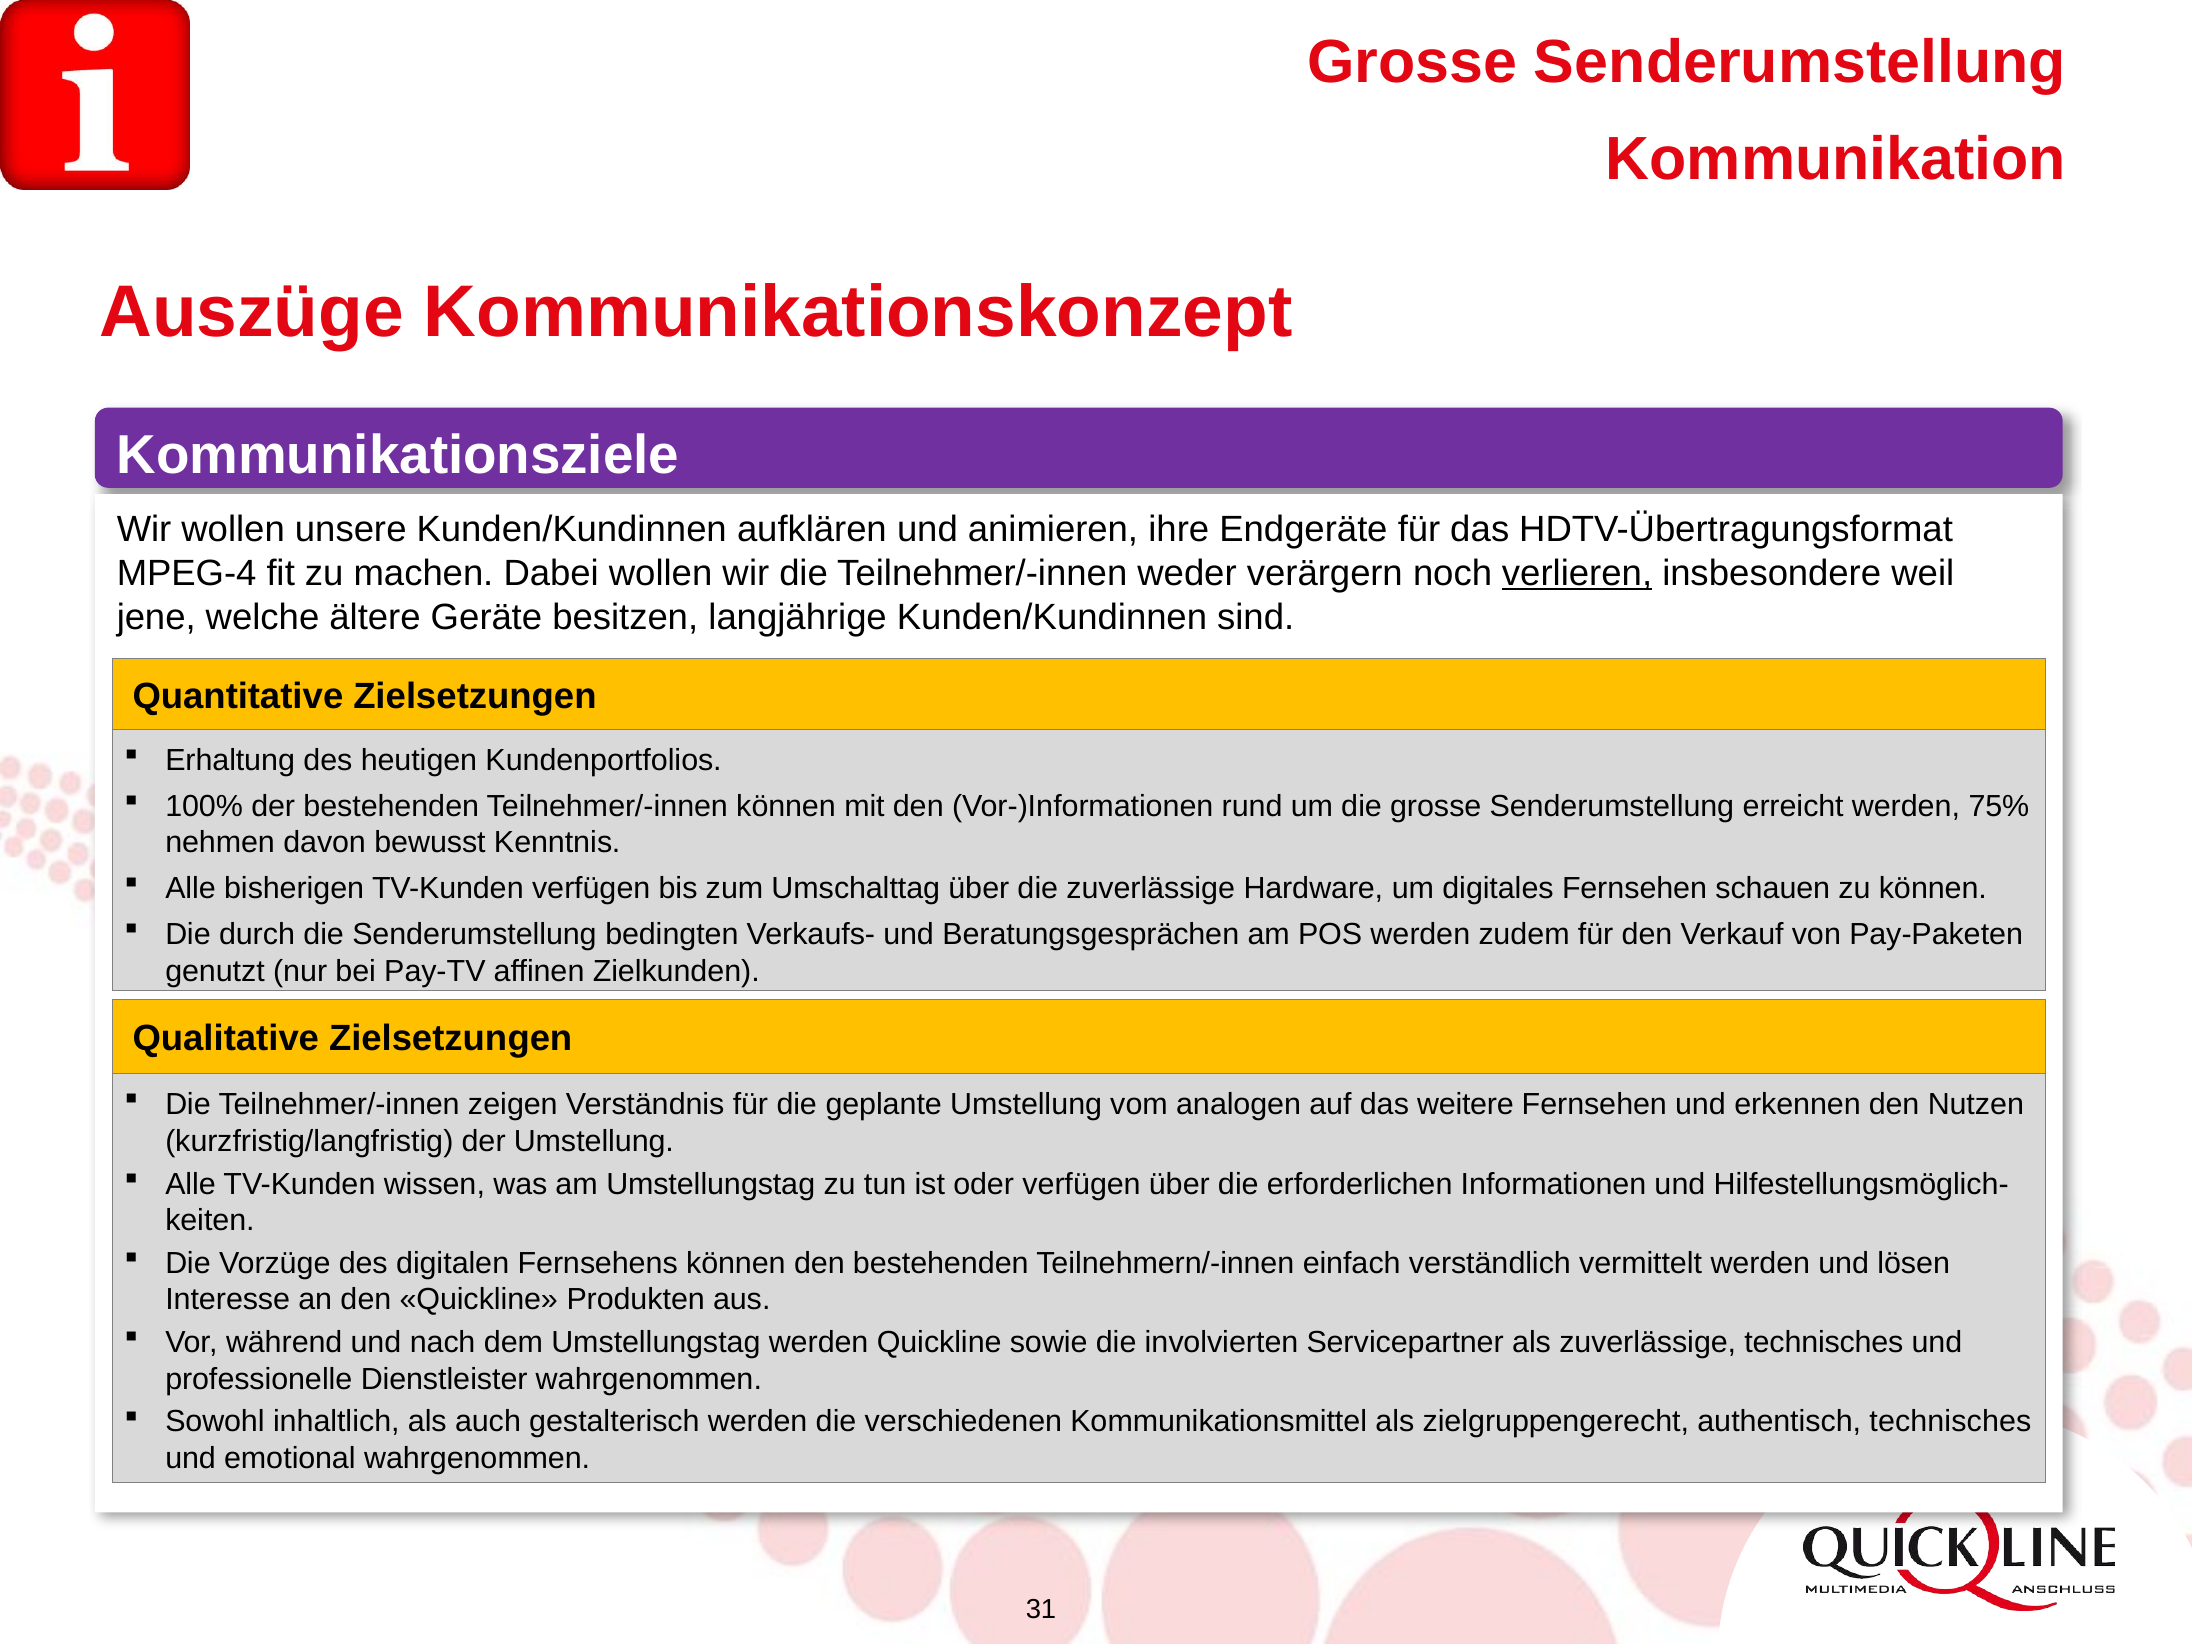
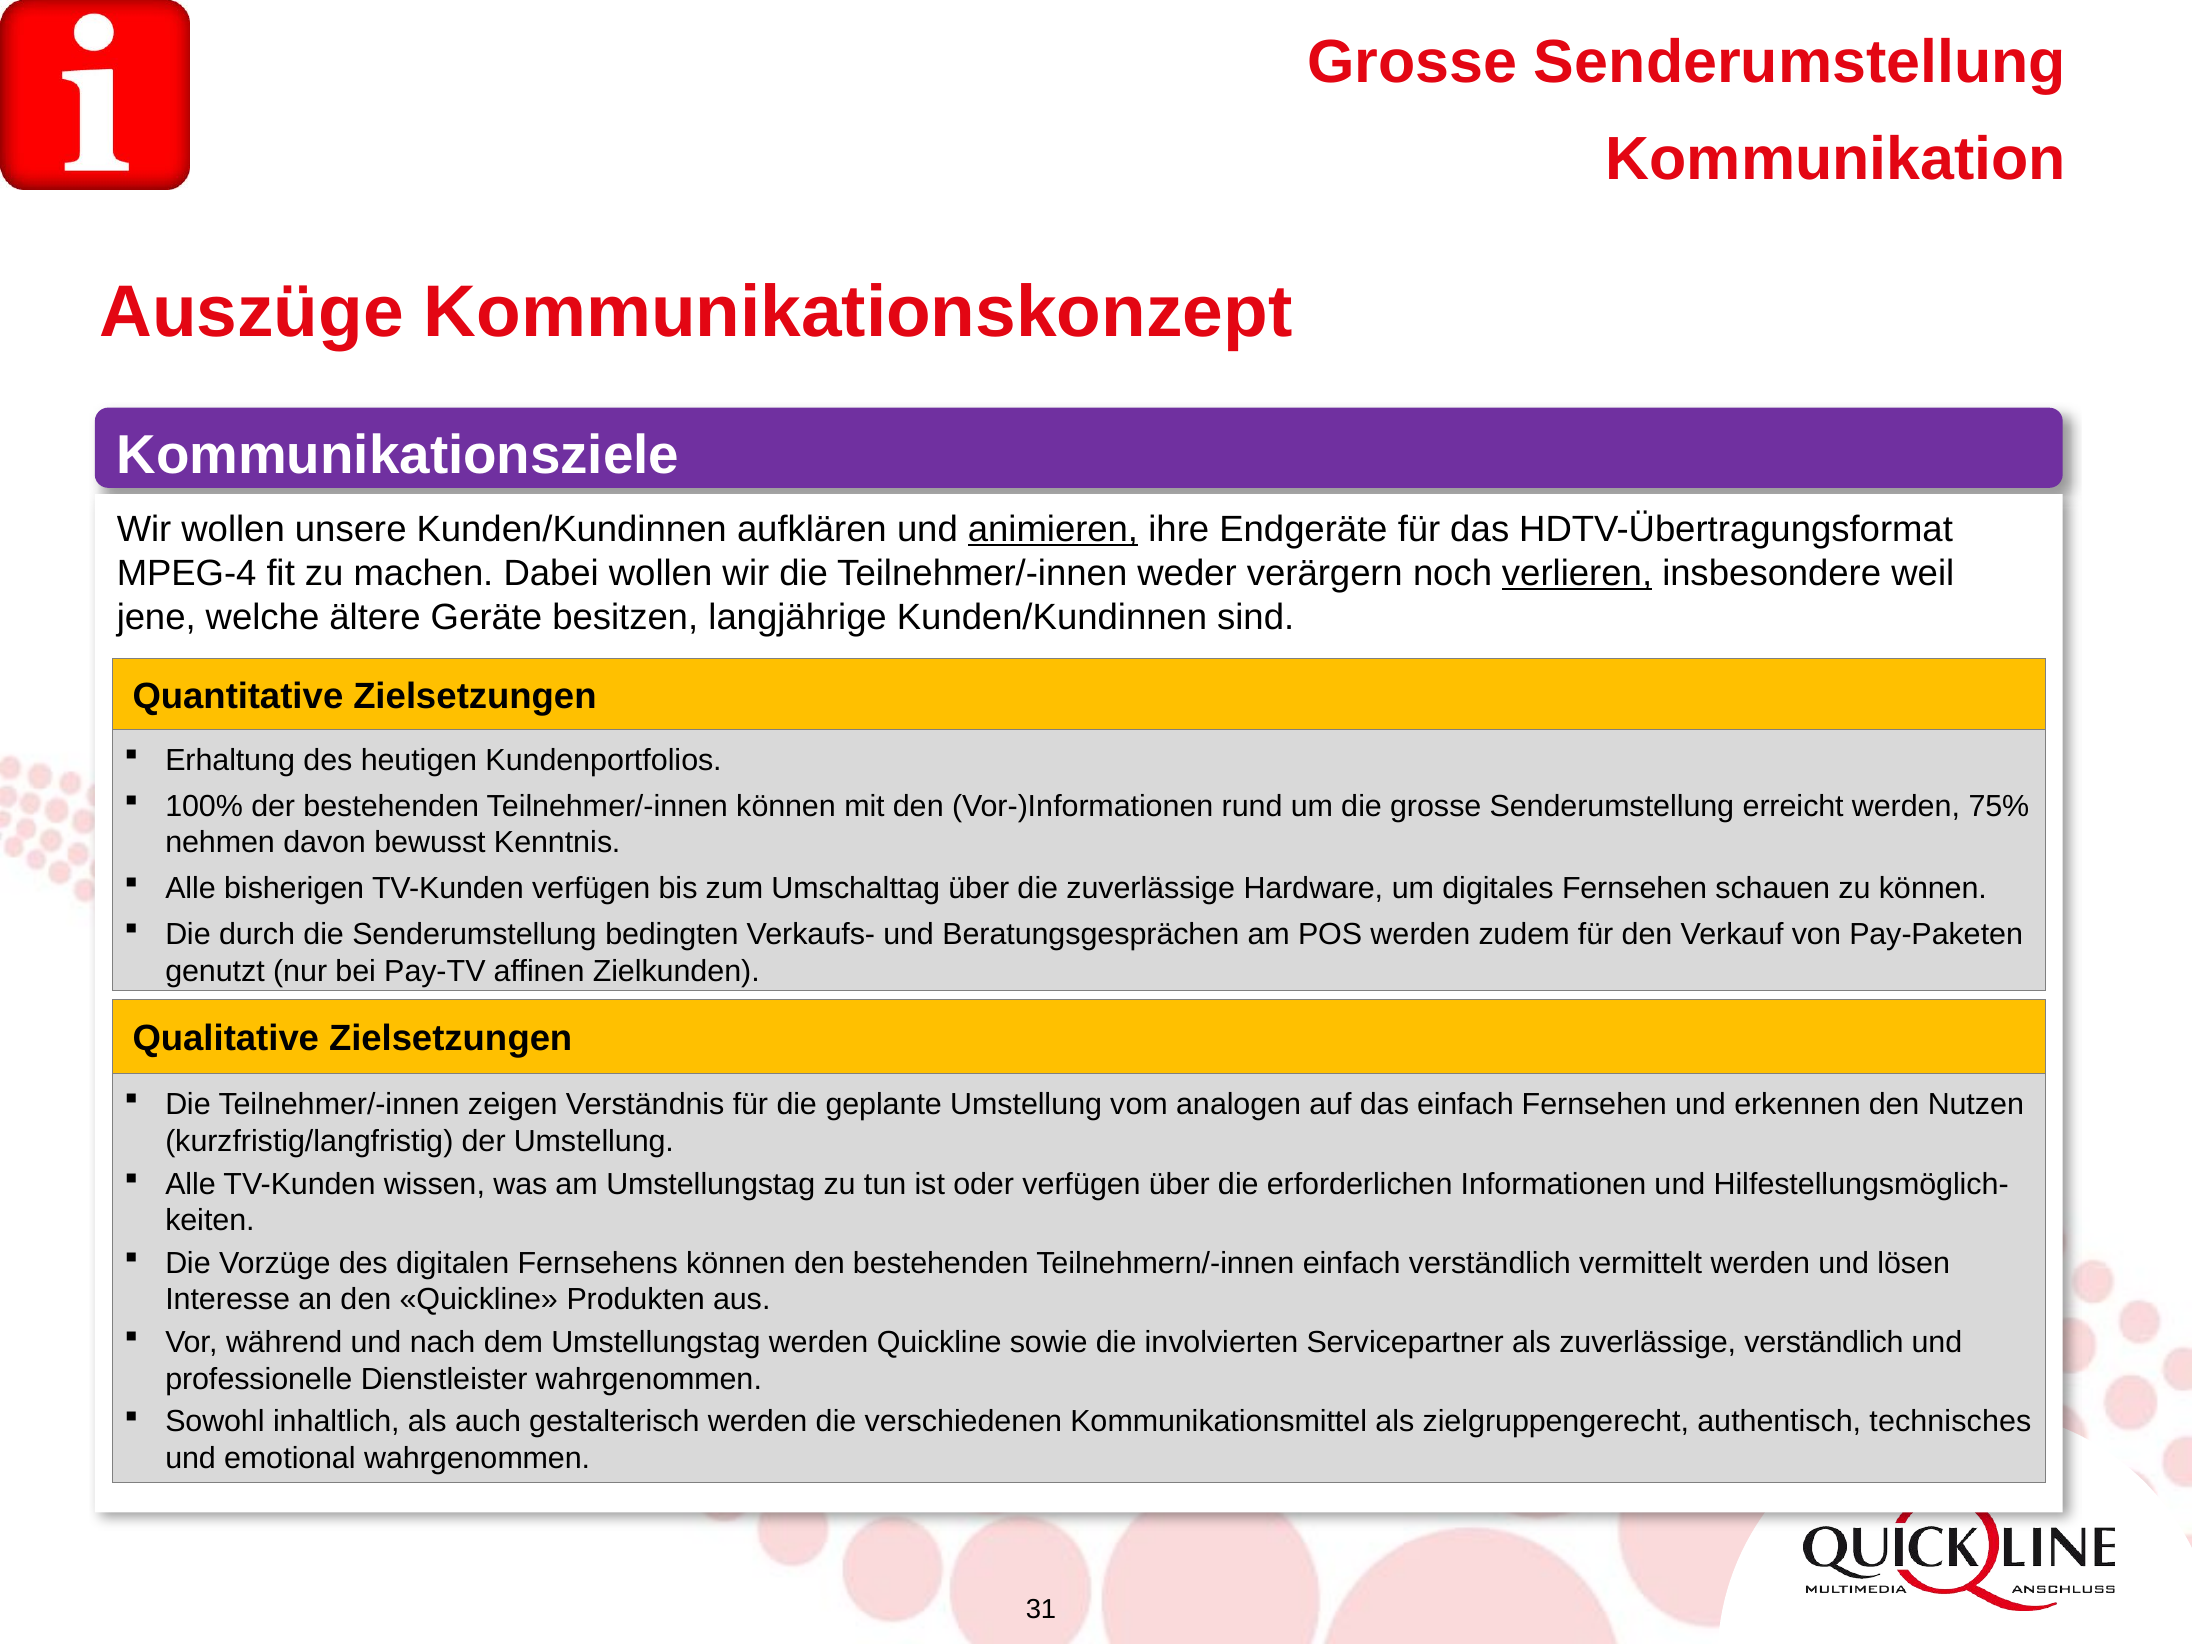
animieren underline: none -> present
das weitere: weitere -> einfach
zuverlässige technisches: technisches -> verständlich
